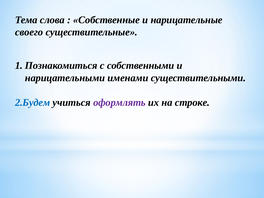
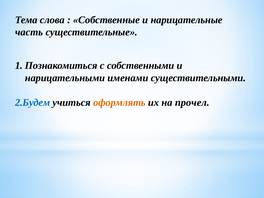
своего: своего -> часть
оформлять colour: purple -> orange
строке: строке -> прочел
